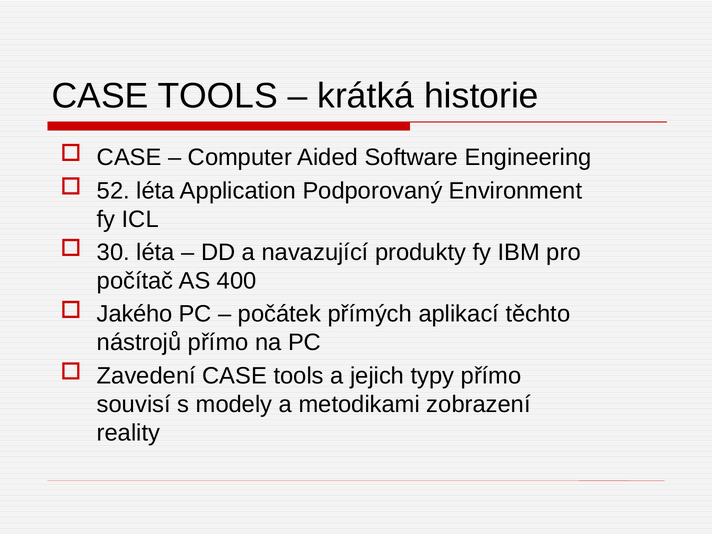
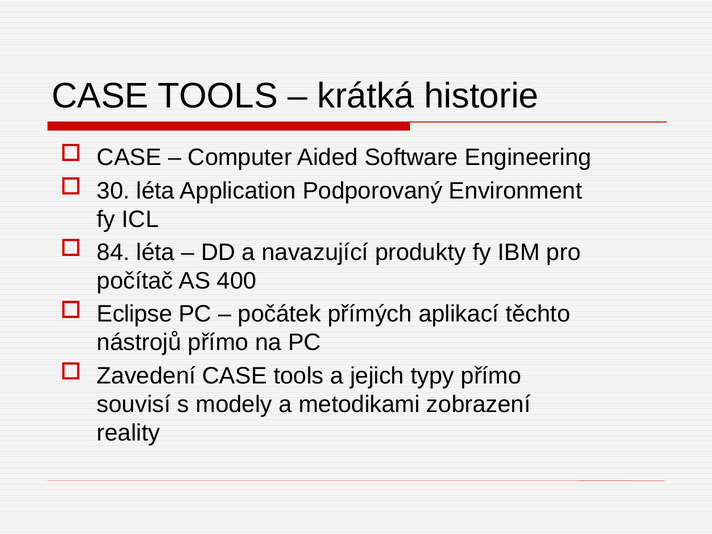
52: 52 -> 30
30: 30 -> 84
Jakého: Jakého -> Eclipse
